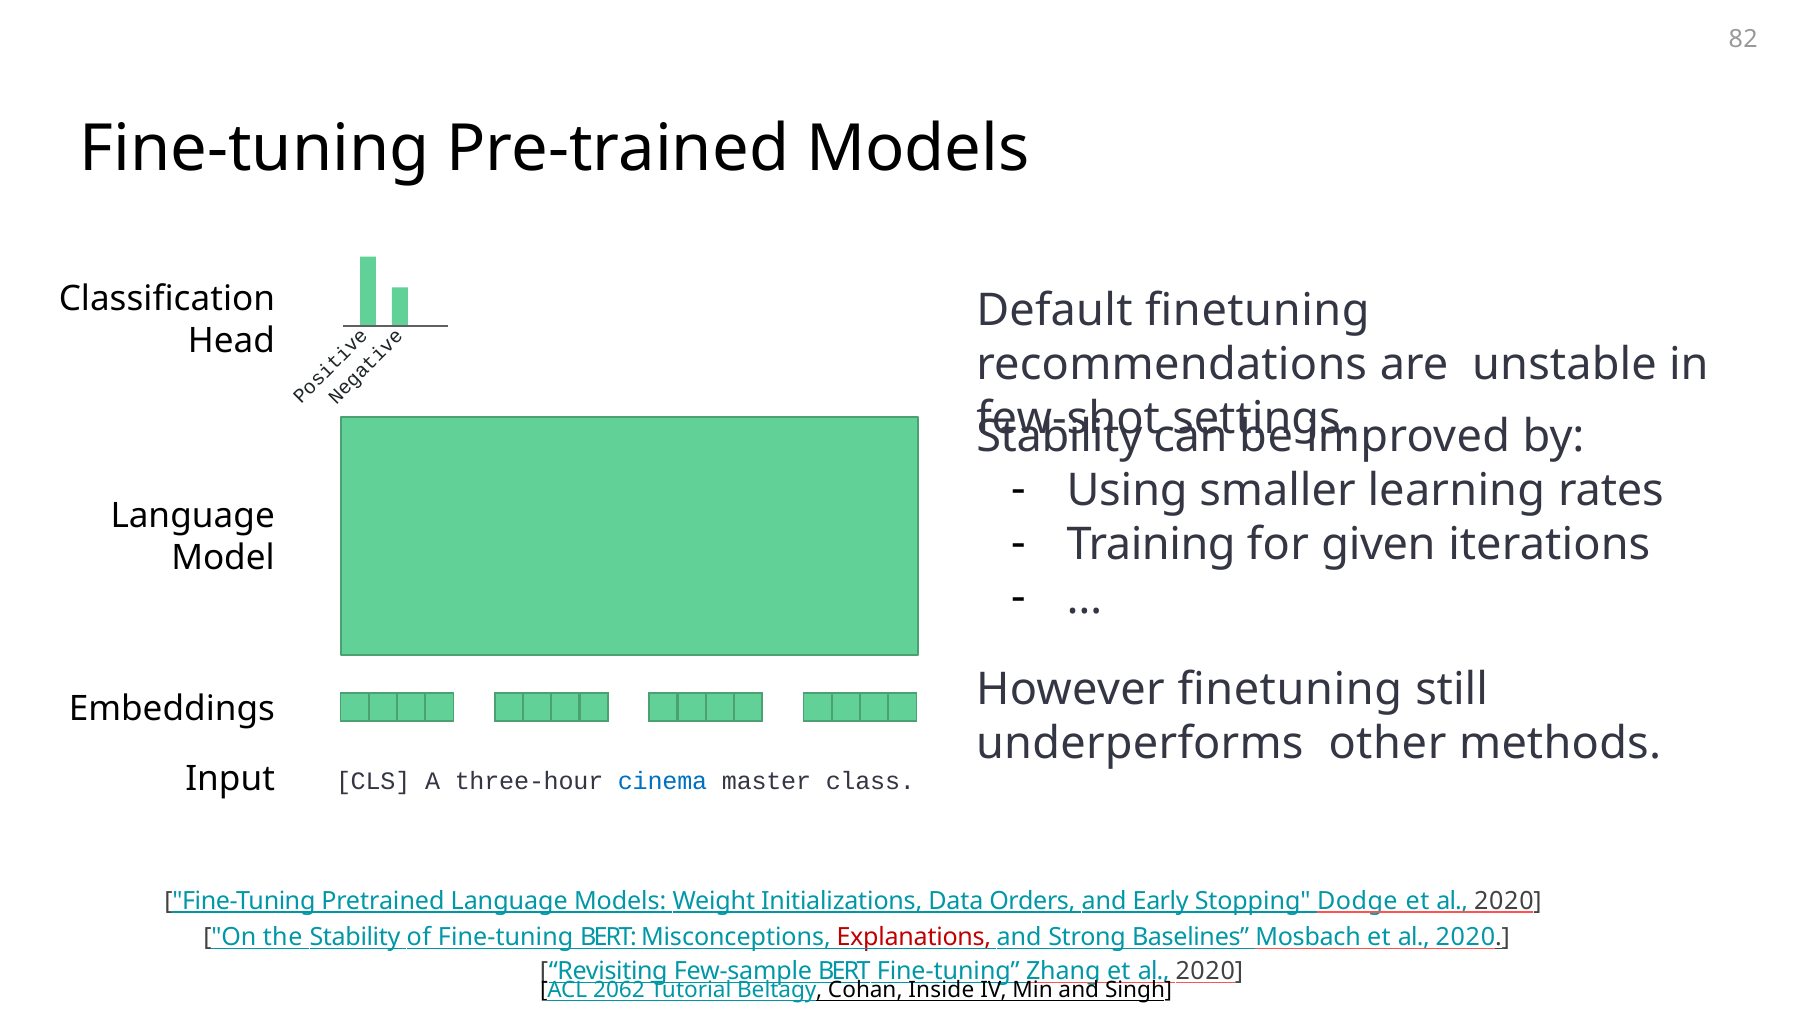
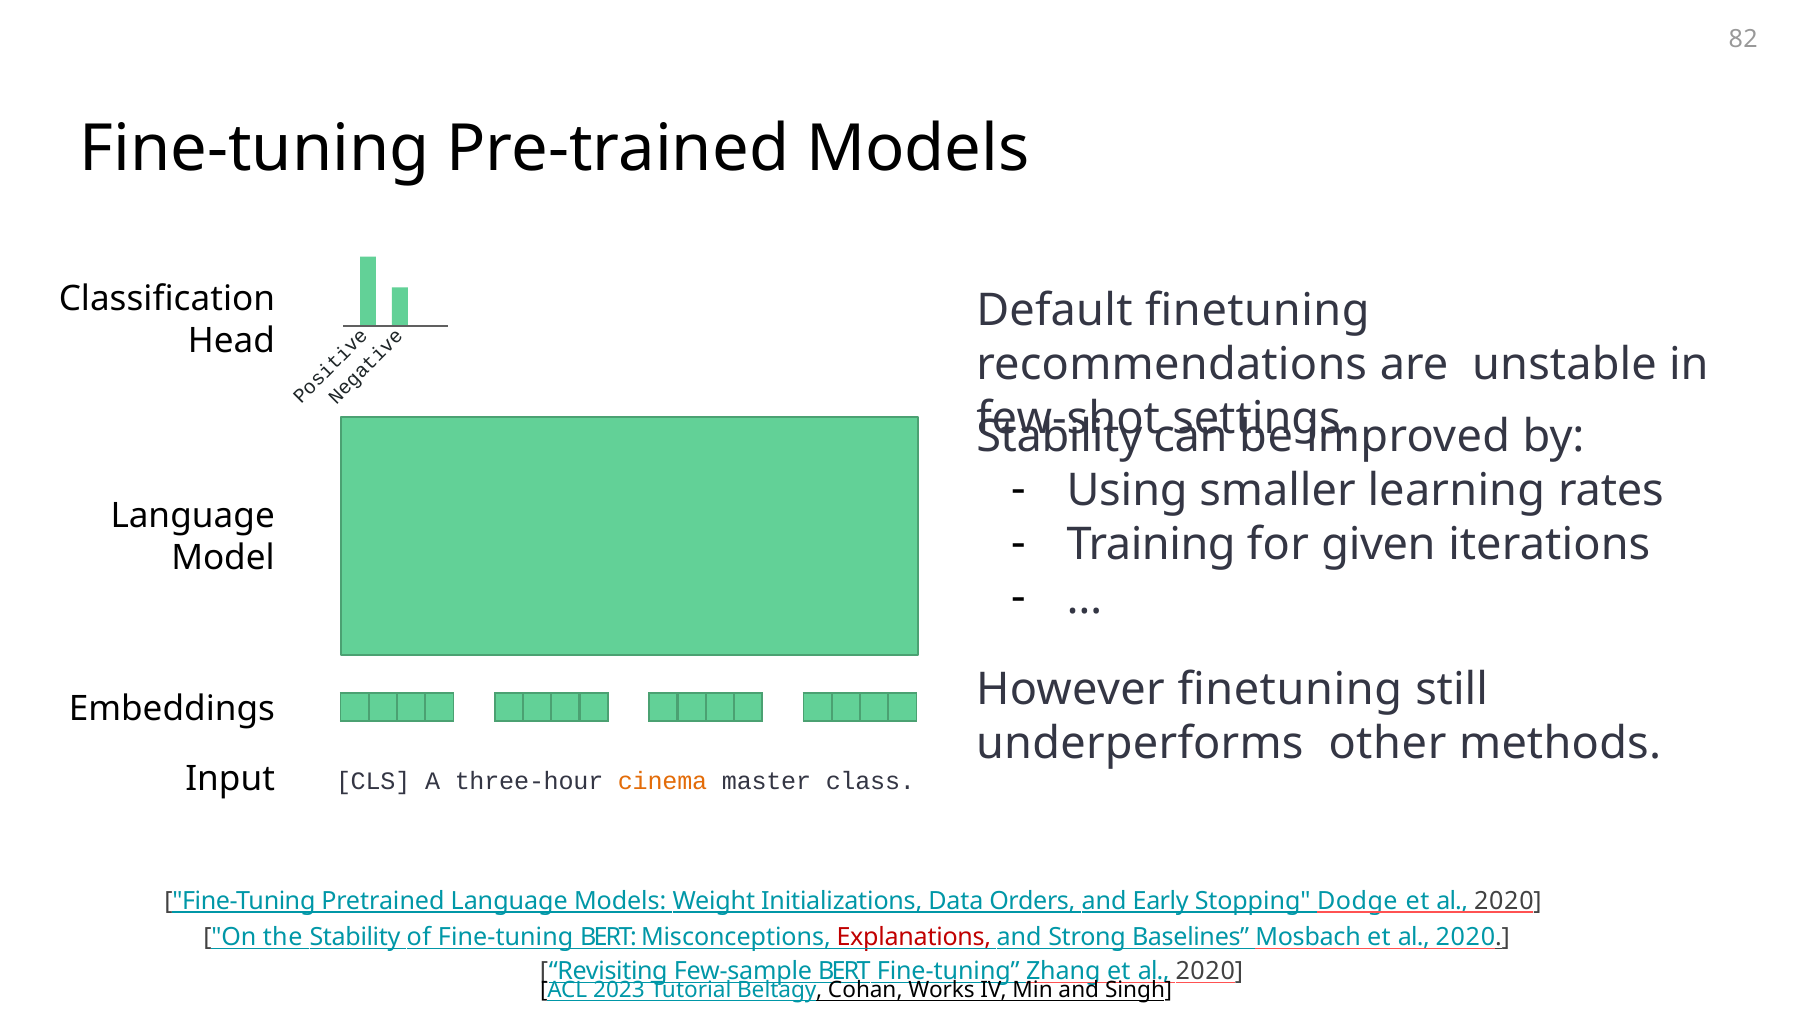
cinema colour: blue -> orange
2062: 2062 -> 2023
Inside: Inside -> Works
